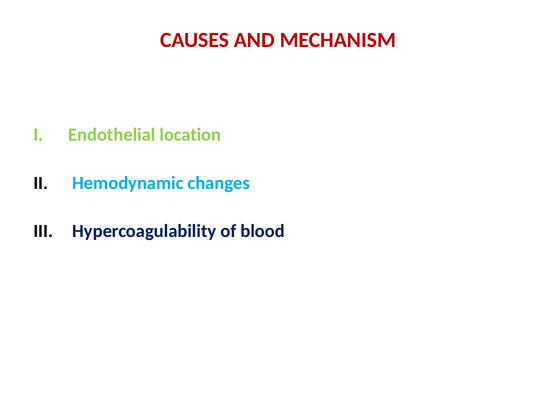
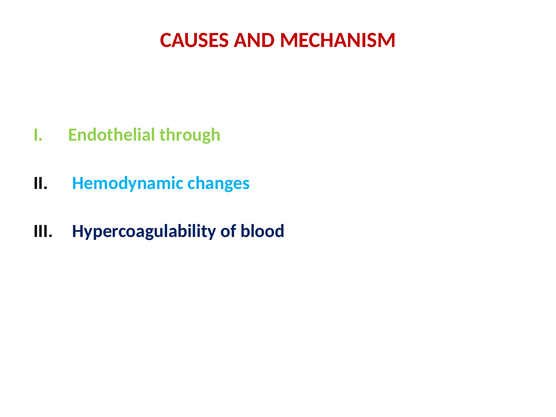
location: location -> through
